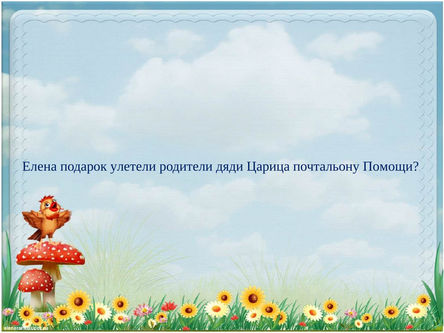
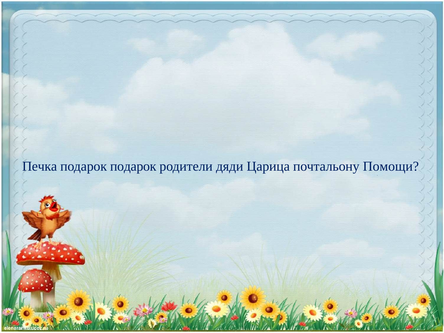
Елена: Елена -> Печка
подарок улетели: улетели -> подарок
